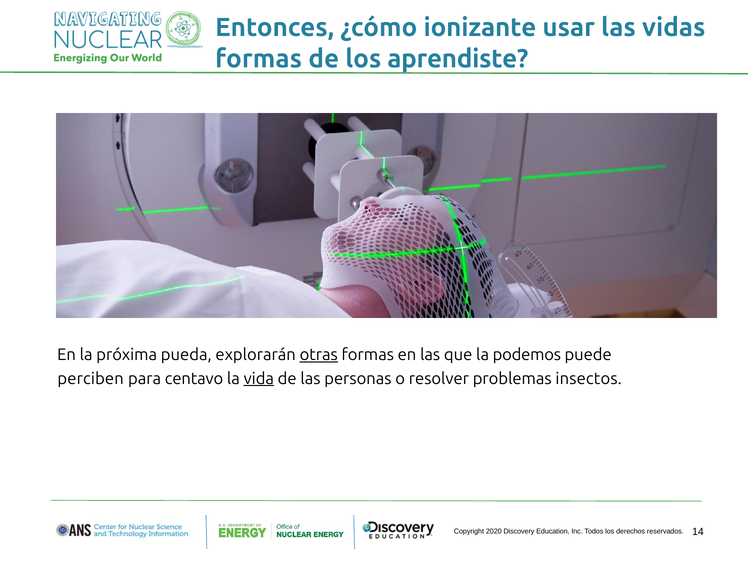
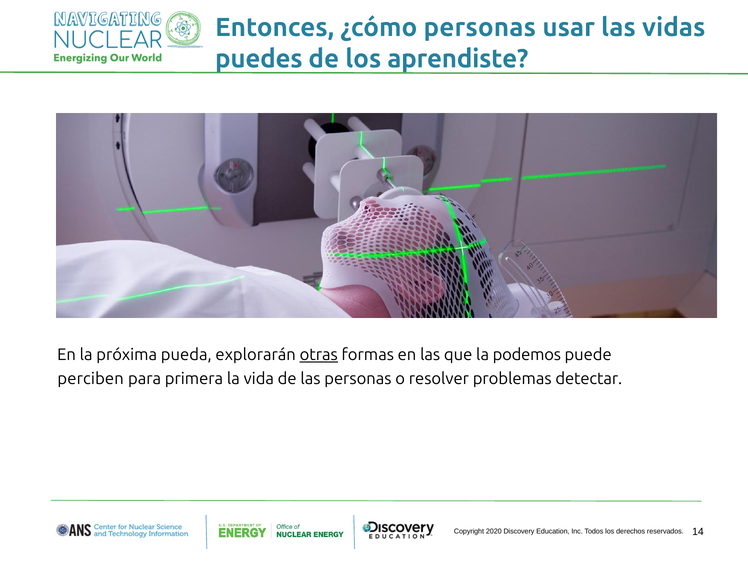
¿cómo ionizante: ionizante -> personas
formas at (259, 59): formas -> puedes
centavo: centavo -> primera
vida underline: present -> none
insectos: insectos -> detectar
